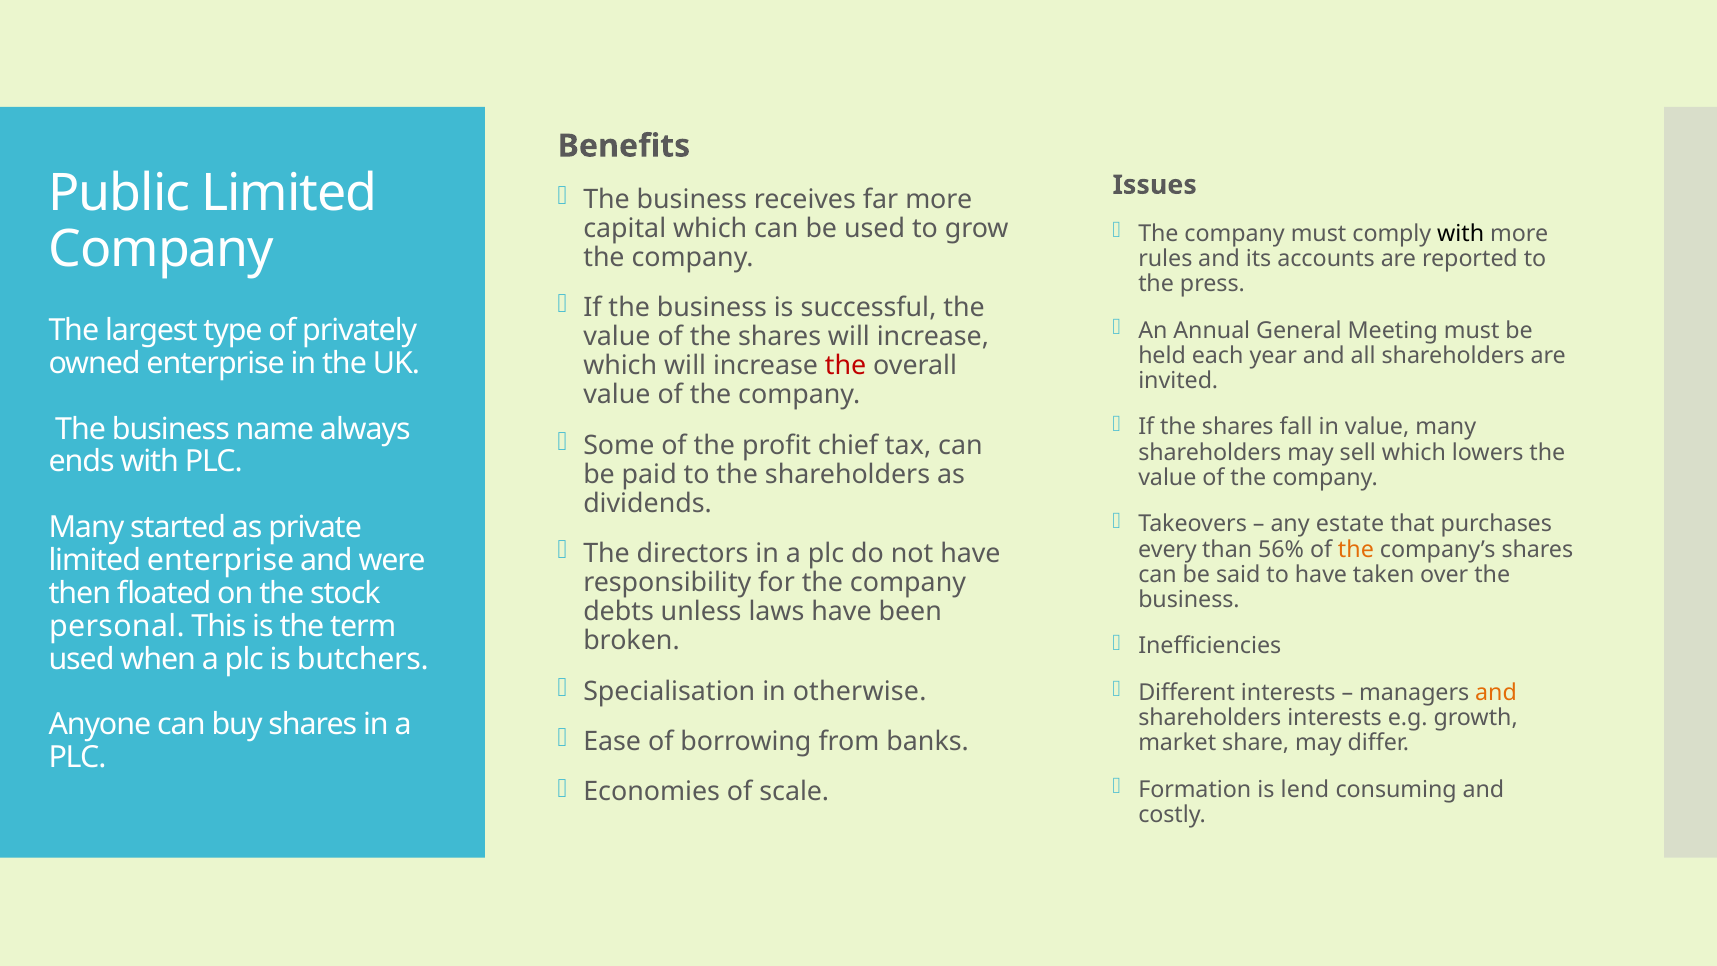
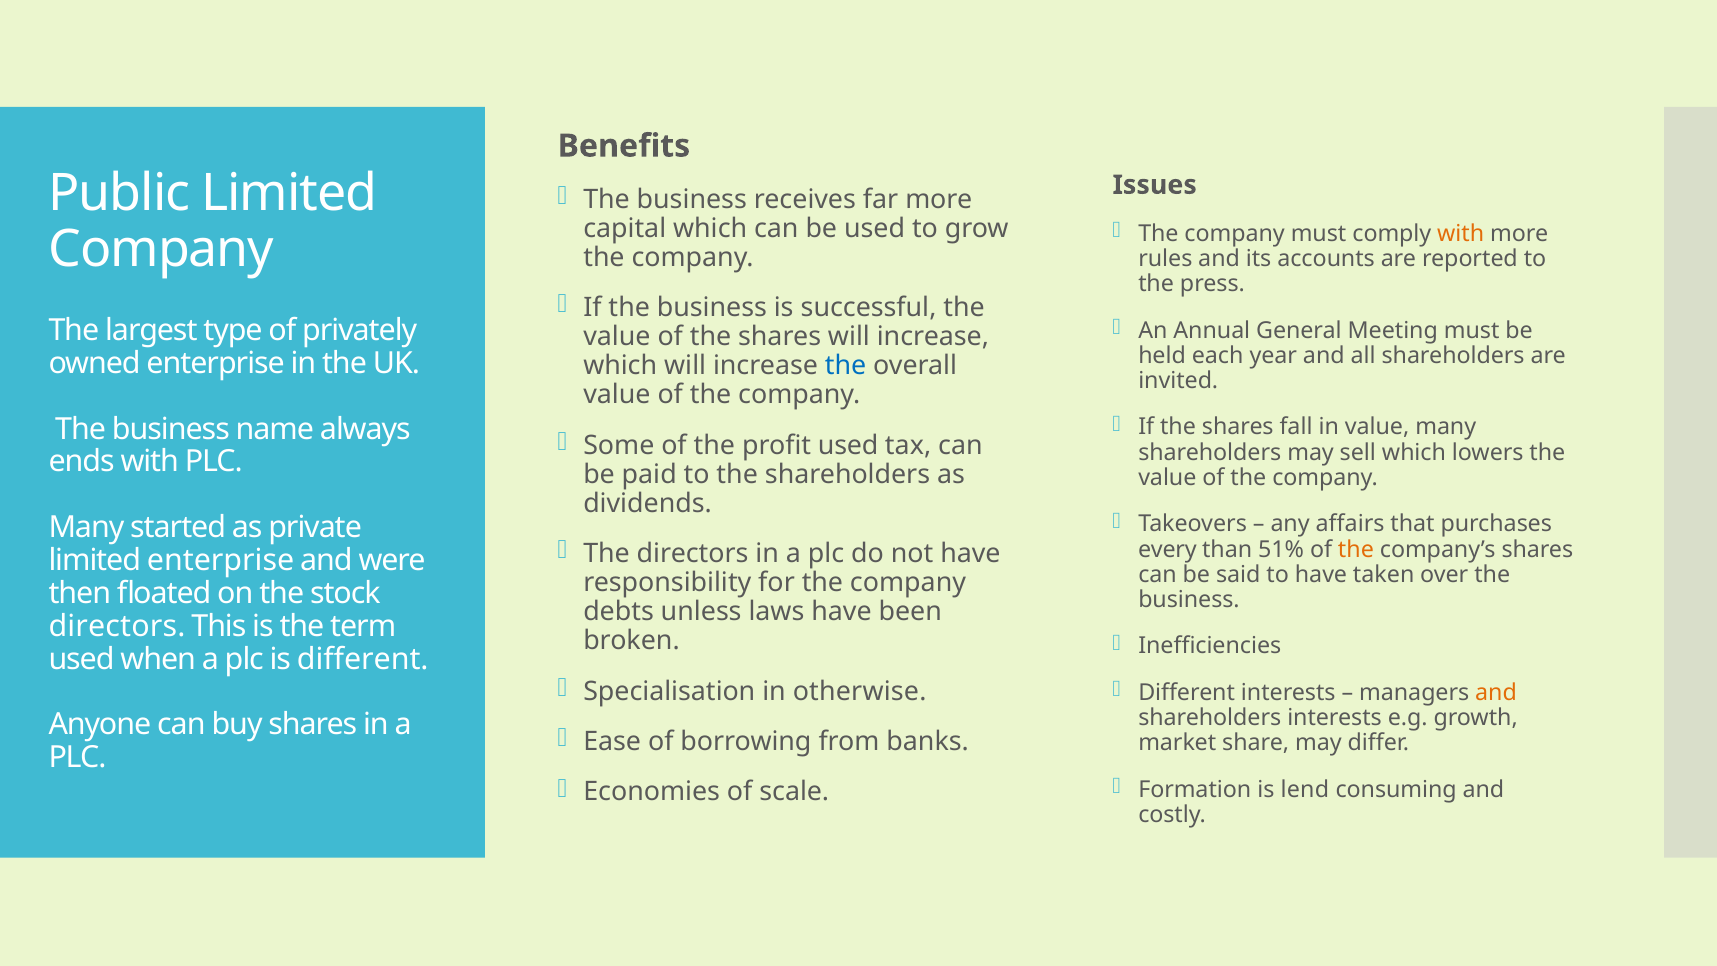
with at (1461, 233) colour: black -> orange
the at (846, 366) colour: red -> blue
profit chief: chief -> used
estate: estate -> affairs
56%: 56% -> 51%
personal at (117, 626): personal -> directors
is butchers: butchers -> different
